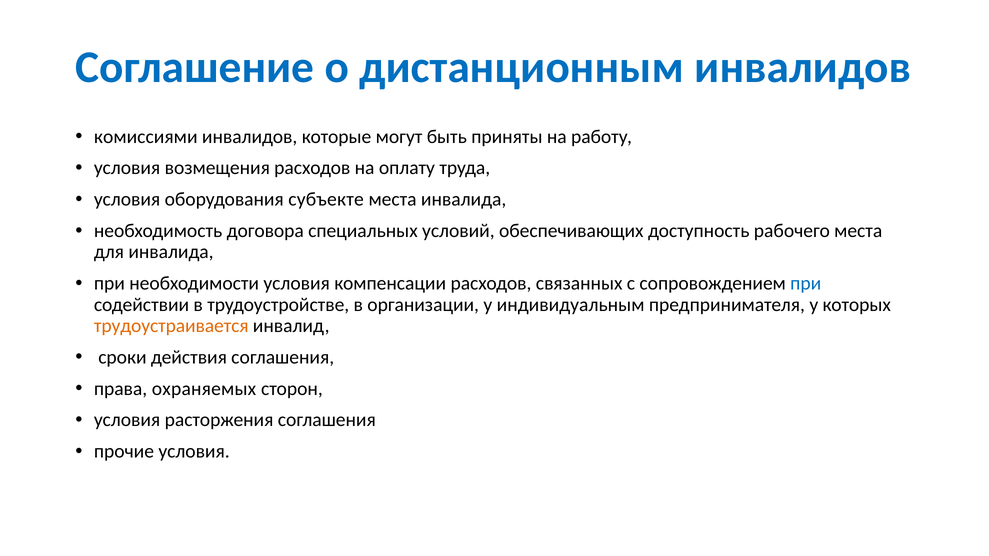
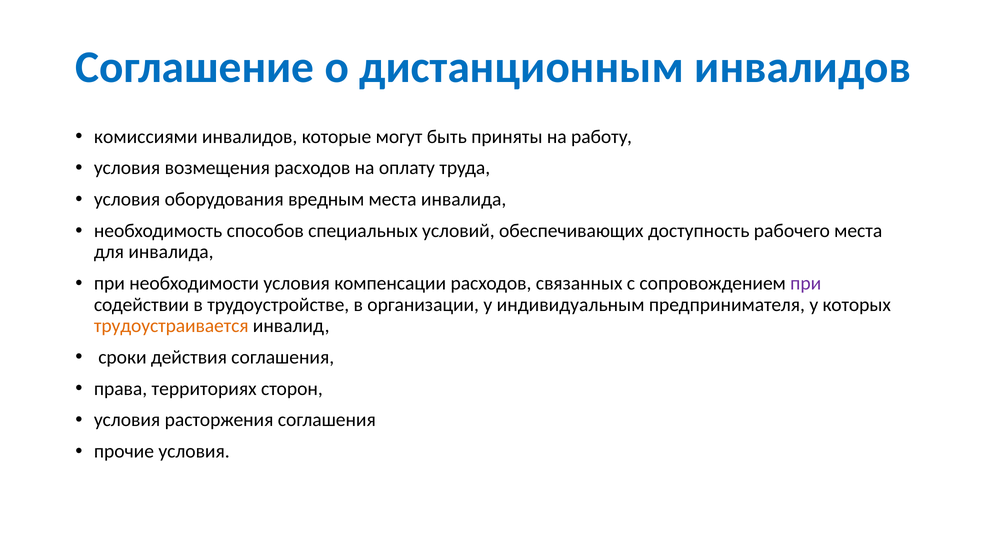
субъекте: субъекте -> вредным
договора: договора -> способов
при at (806, 284) colour: blue -> purple
охраняемых: охраняемых -> территориях
